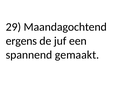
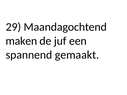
ergens: ergens -> maken
